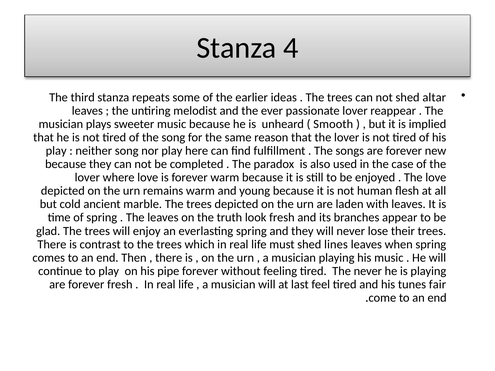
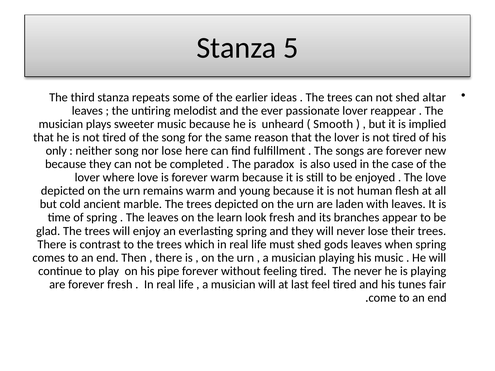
4: 4 -> 5
play at (56, 151): play -> only
nor play: play -> lose
truth: truth -> learn
lines: lines -> gods
